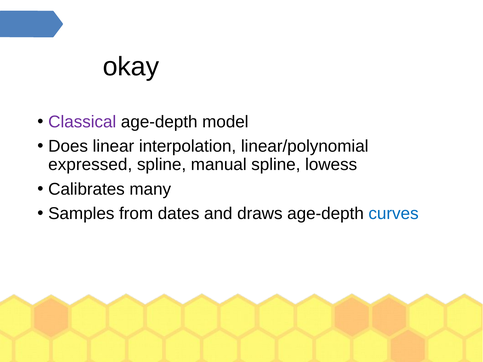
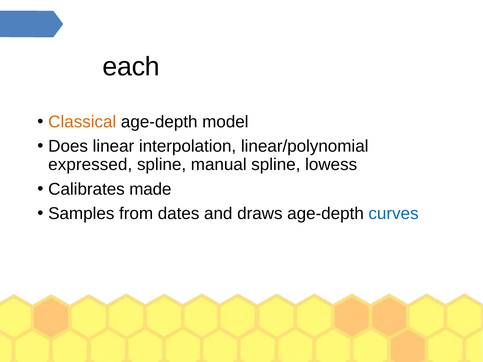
okay: okay -> each
Classical colour: purple -> orange
many: many -> made
